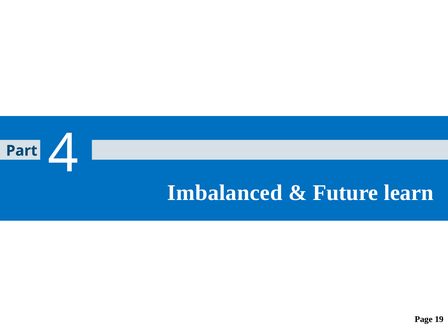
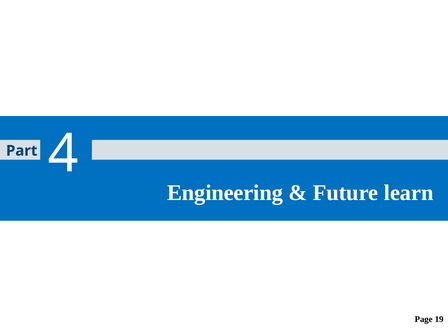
Imbalanced: Imbalanced -> Engineering
